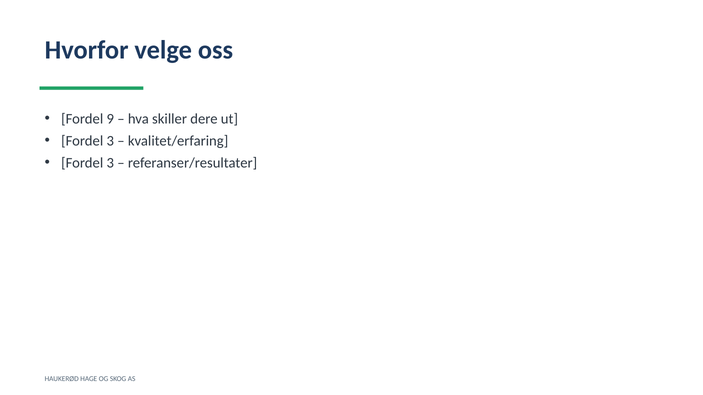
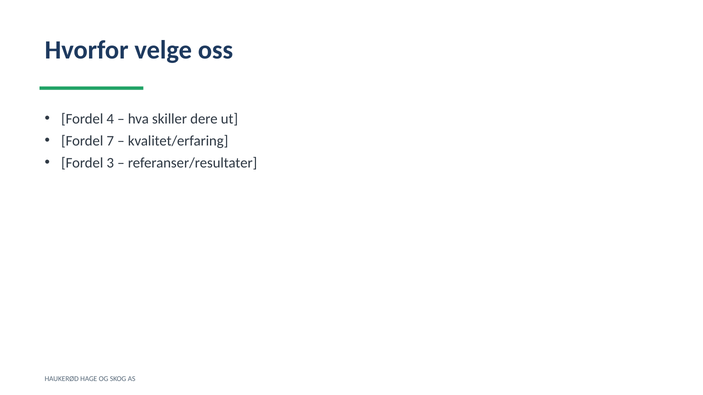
9: 9 -> 4
3 at (110, 141): 3 -> 7
